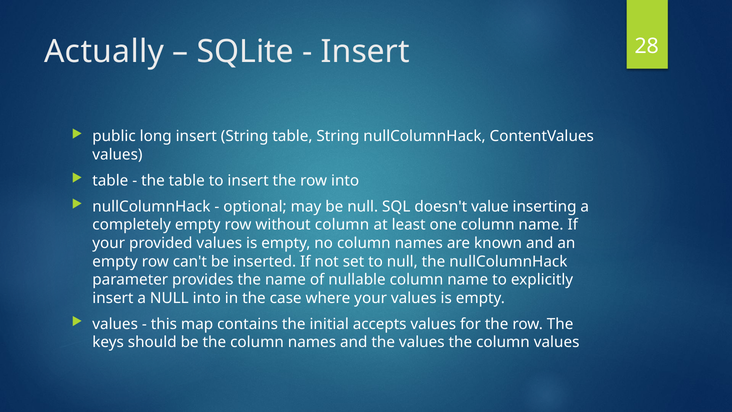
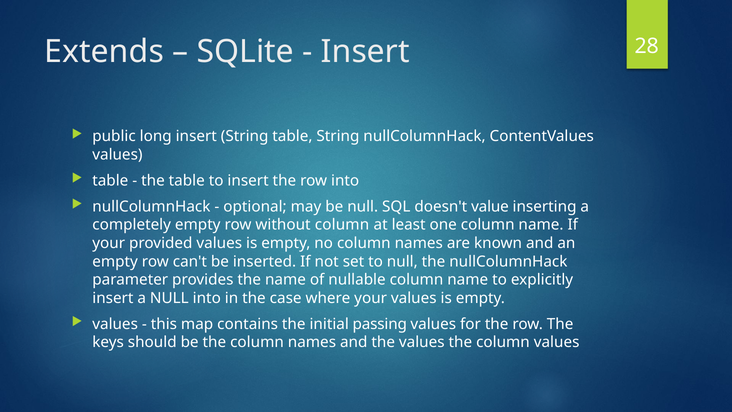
Actually: Actually -> Extends
accepts: accepts -> passing
